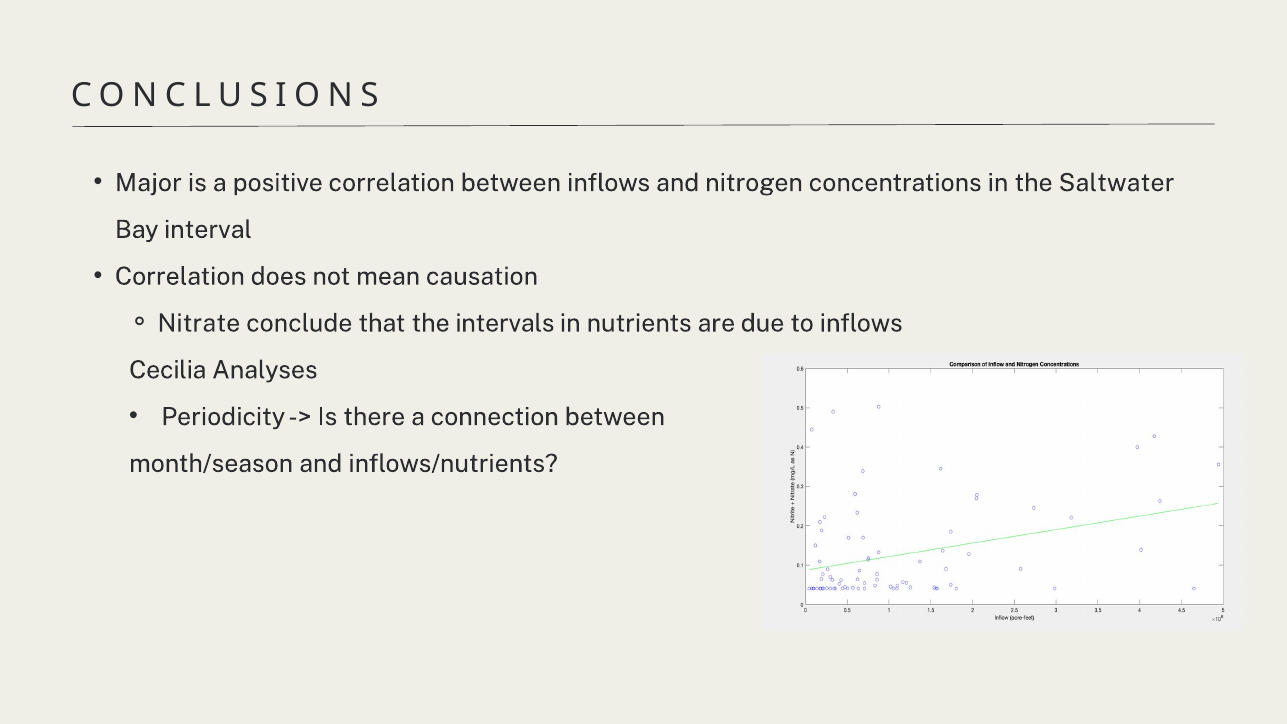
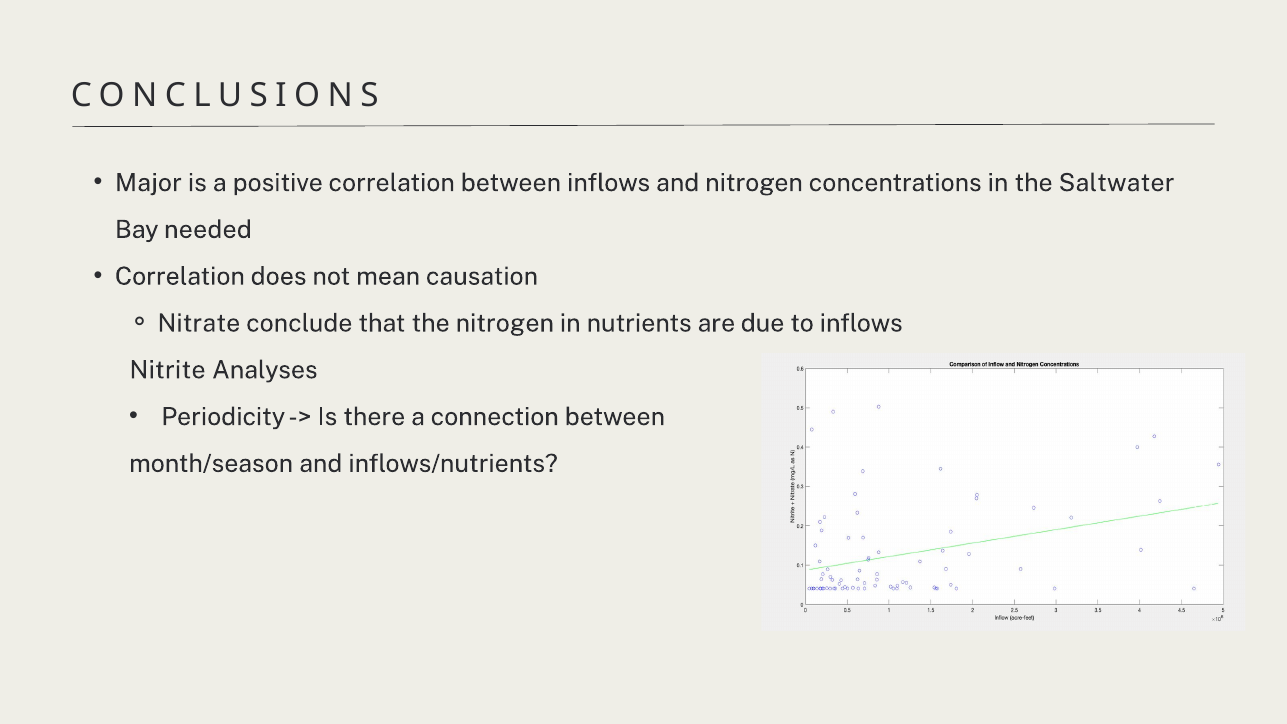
interval: interval -> needed
the intervals: intervals -> nitrogen
Cecilia: Cecilia -> Nitrite
